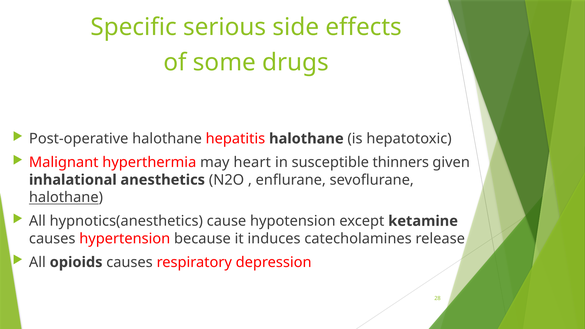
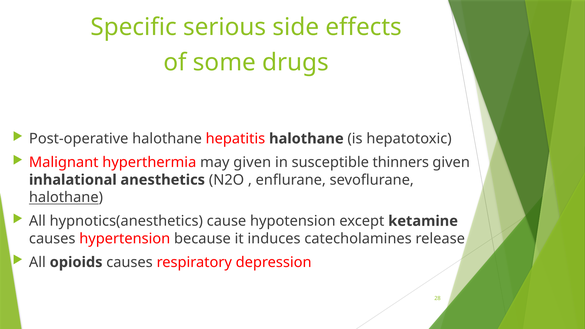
may heart: heart -> given
